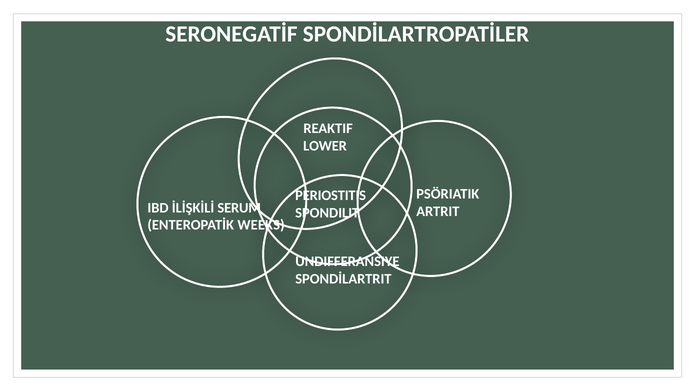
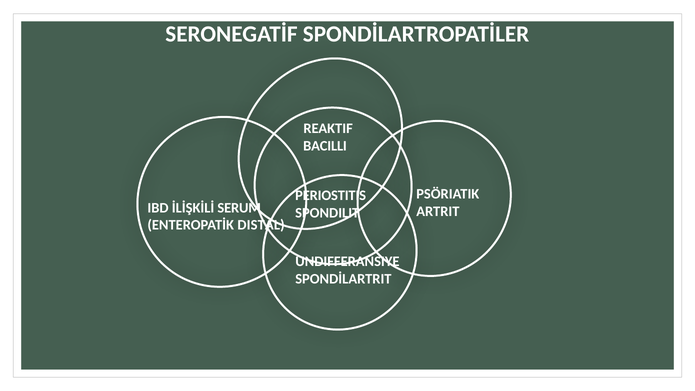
LOWER: LOWER -> BACILLI
WEEKS: WEEKS -> DISTAL
